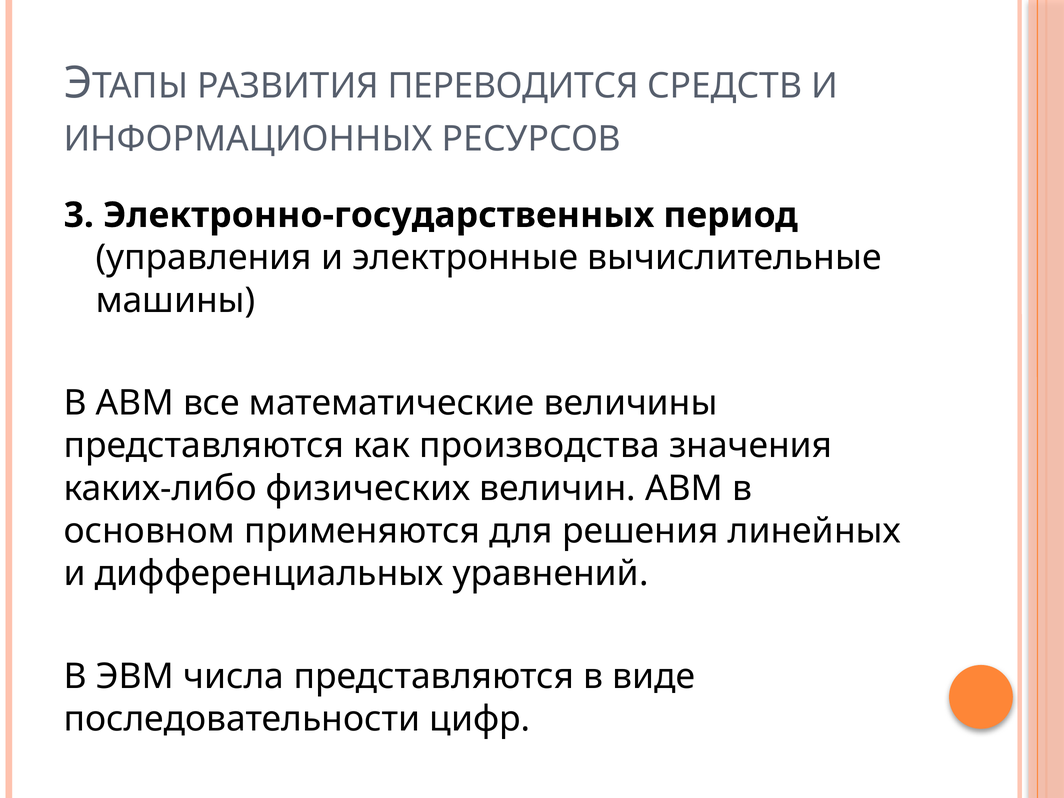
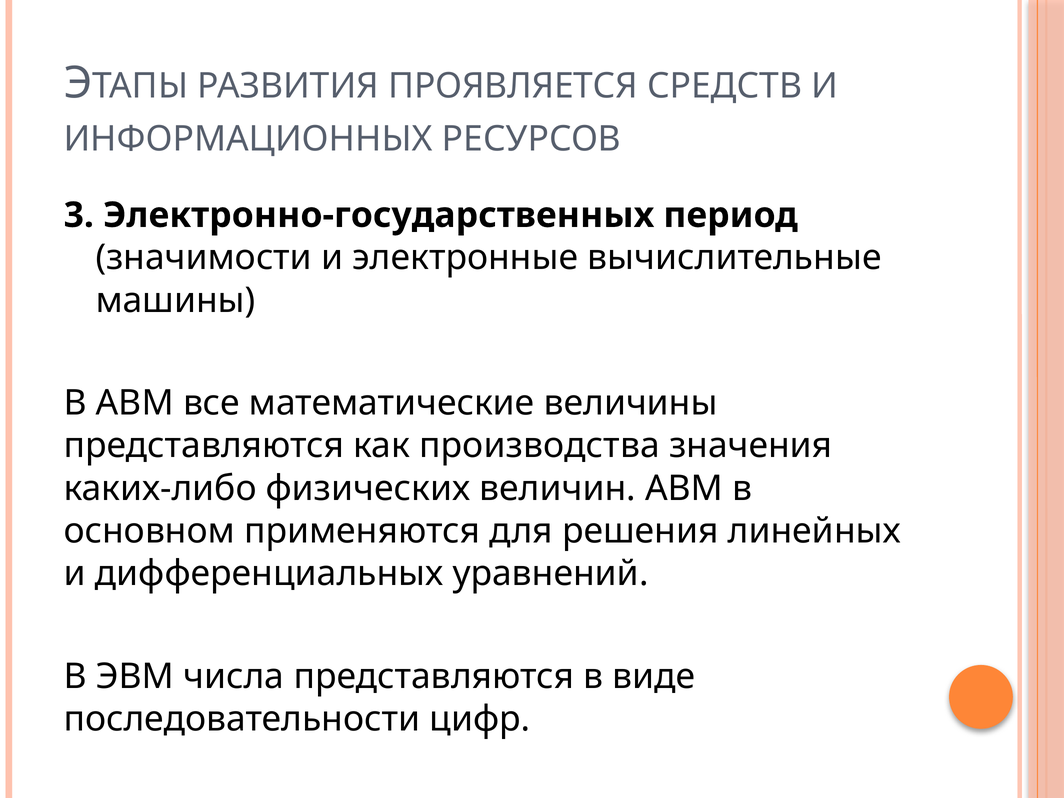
ПЕРЕВОДИТСЯ: ПЕРЕВОДИТСЯ -> ПРОЯВЛЯЕТСЯ
управления: управления -> значимости
